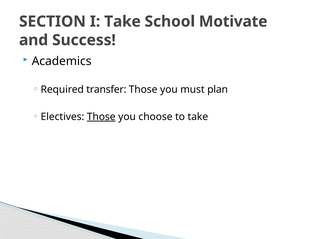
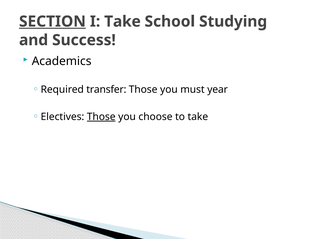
SECTION underline: none -> present
Motivate: Motivate -> Studying
plan: plan -> year
